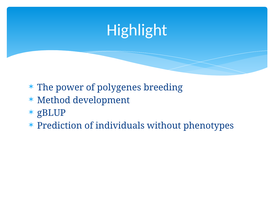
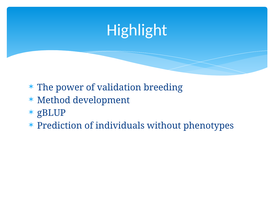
polygenes: polygenes -> validation
